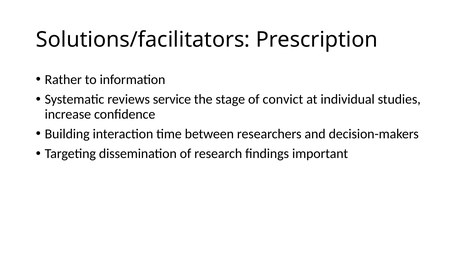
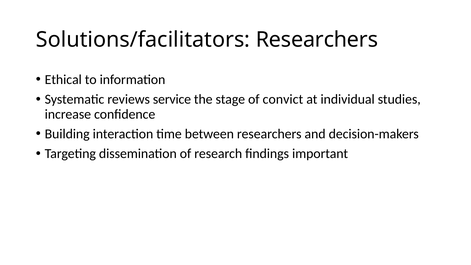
Solutions/facilitators Prescription: Prescription -> Researchers
Rather: Rather -> Ethical
